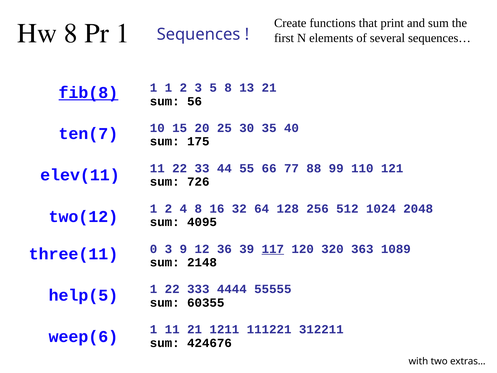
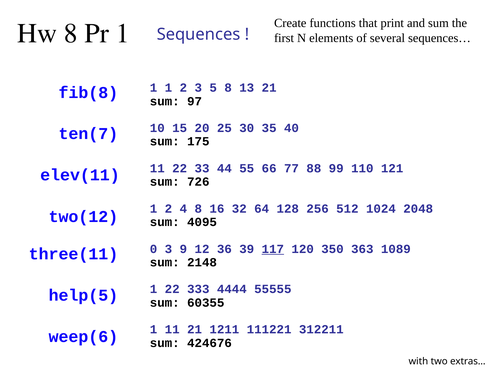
fib(8 underline: present -> none
56: 56 -> 97
320: 320 -> 350
